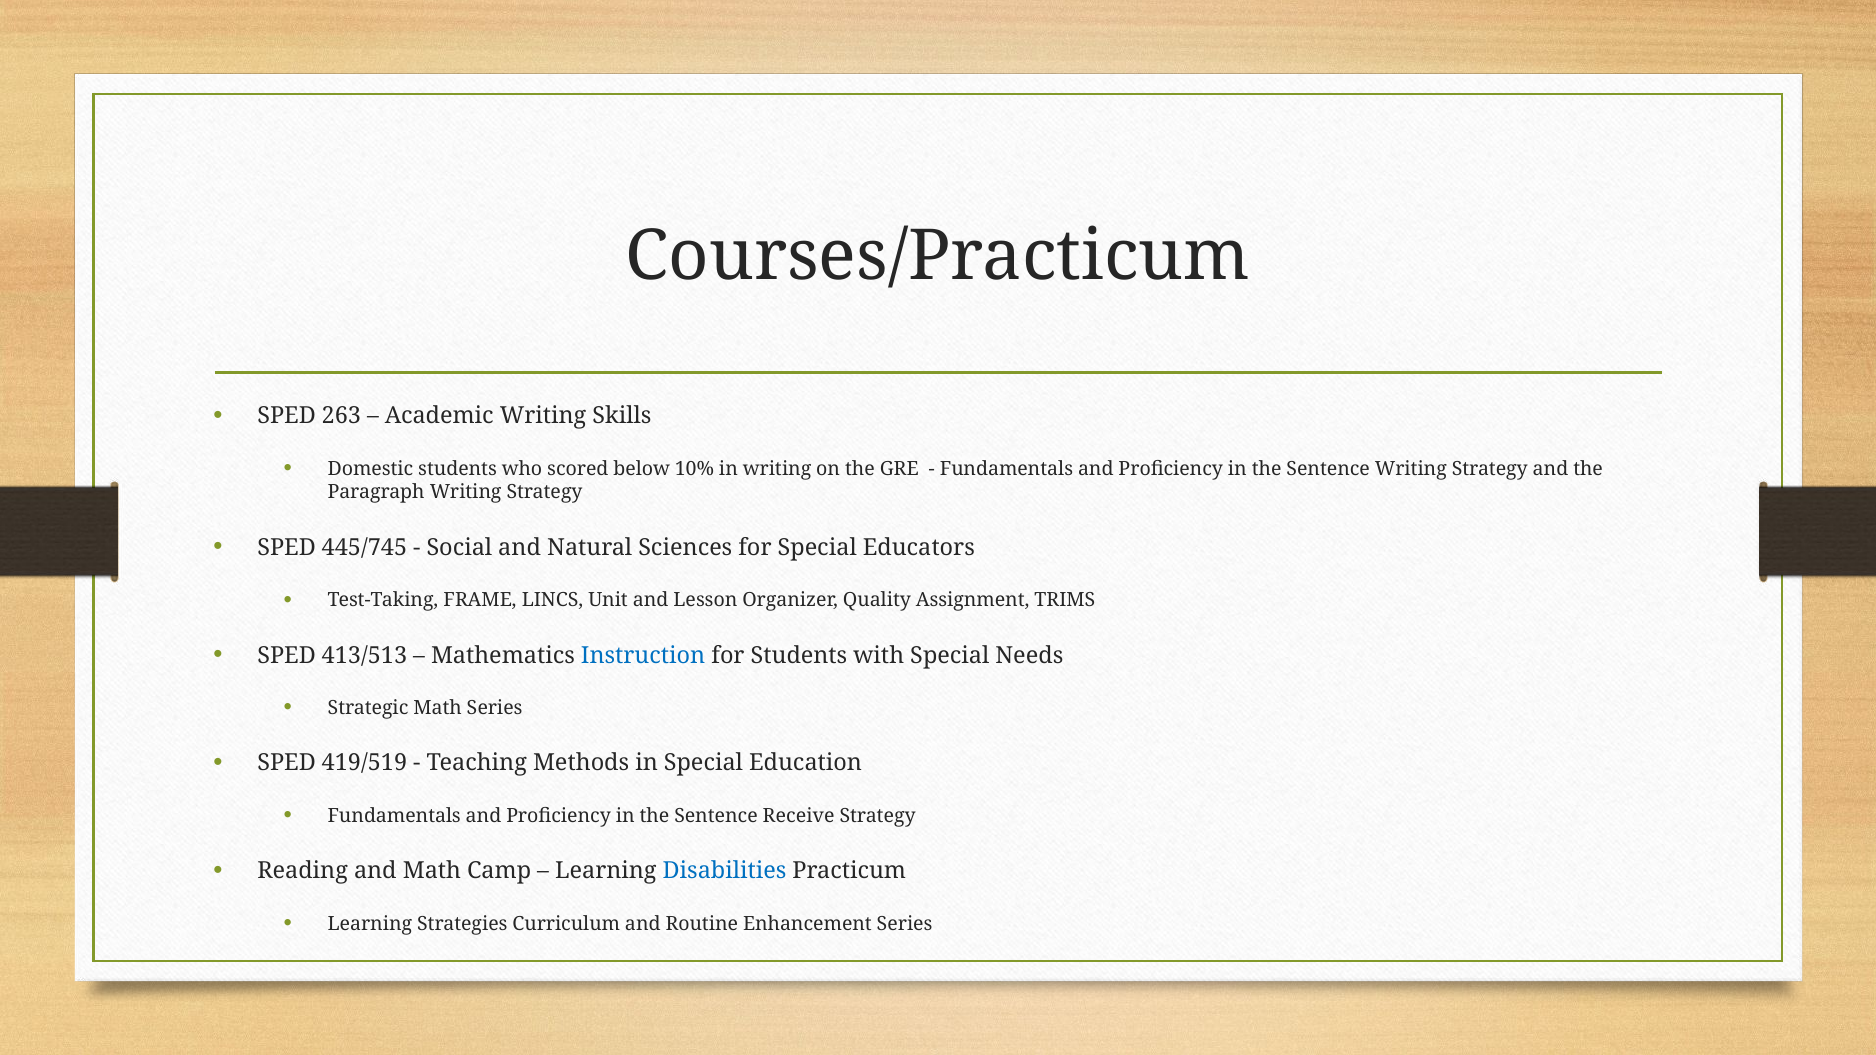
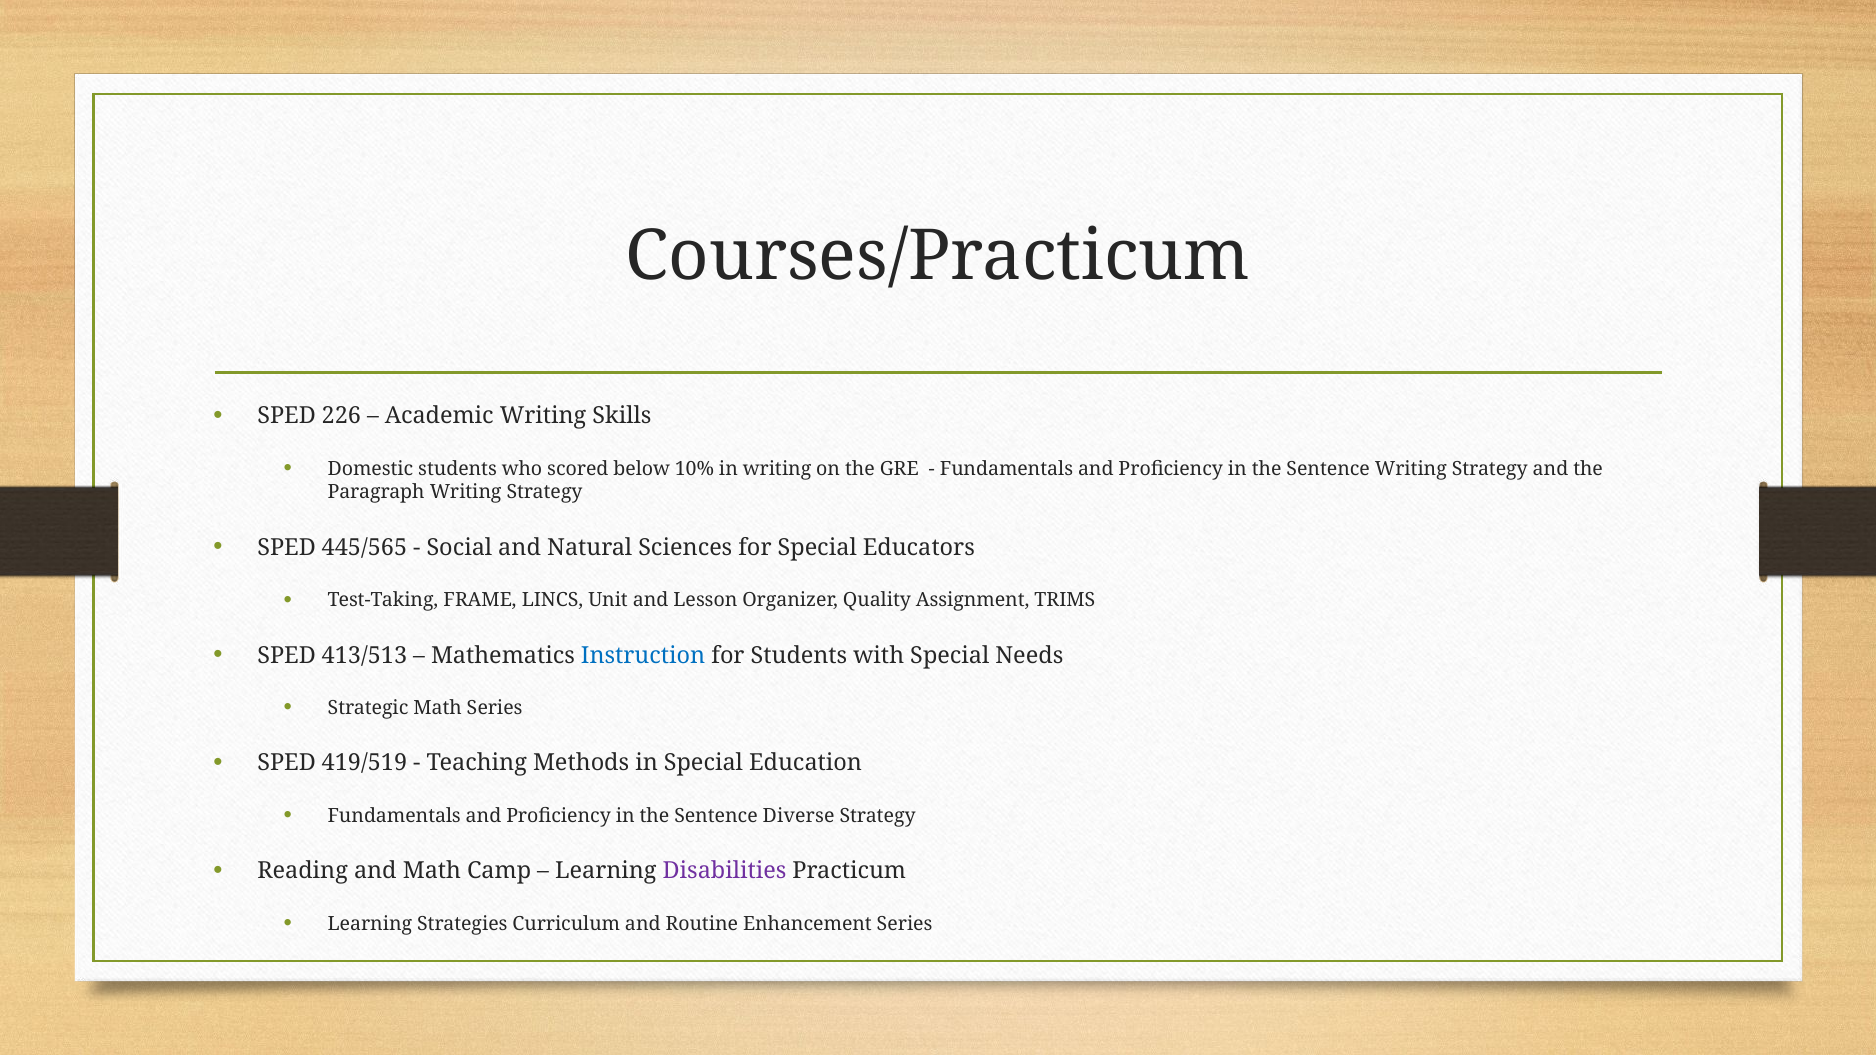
263: 263 -> 226
445/745: 445/745 -> 445/565
Receive: Receive -> Diverse
Disabilities colour: blue -> purple
